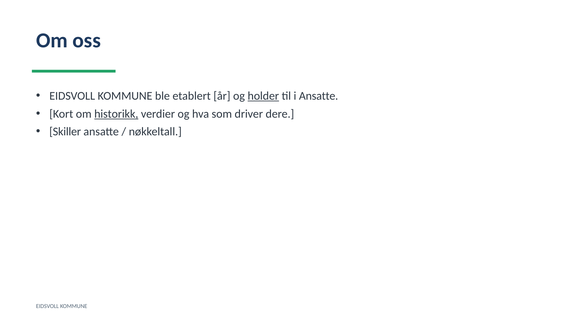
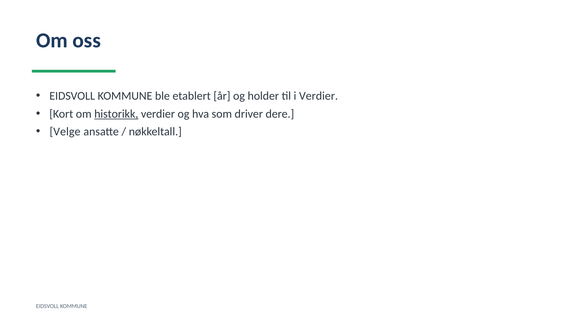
holder underline: present -> none
i Ansatte: Ansatte -> Verdier
Skiller: Skiller -> Velge
